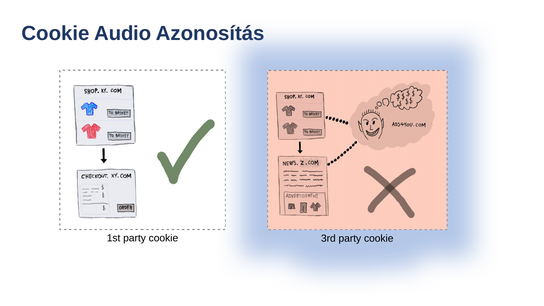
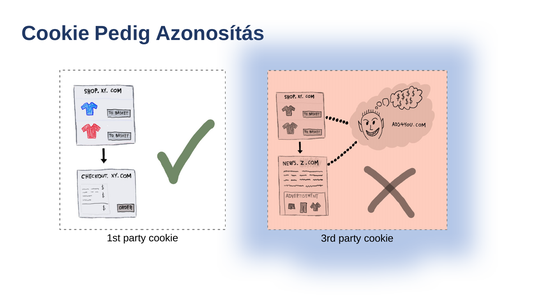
Audio: Audio -> Pedig
